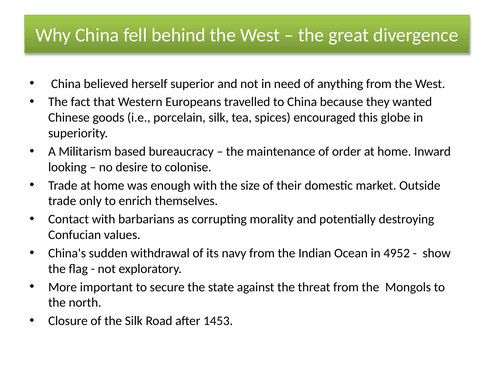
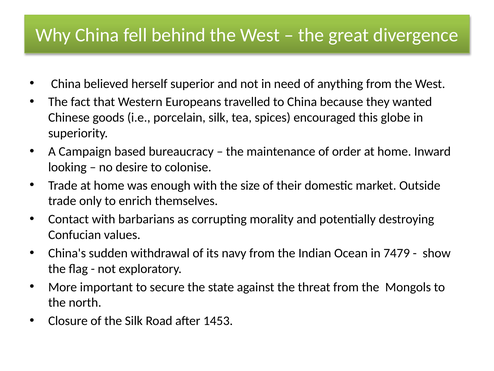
Militarism: Militarism -> Campaign
4952: 4952 -> 7479
